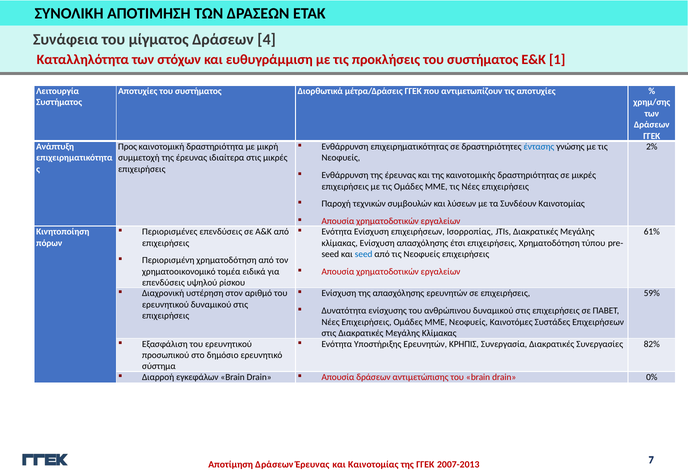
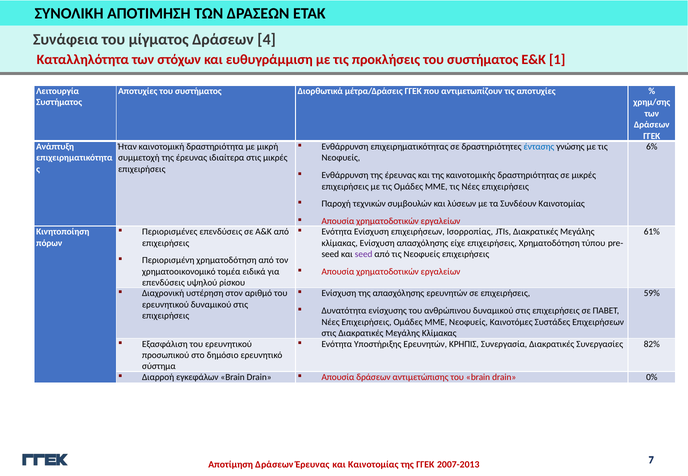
Προς: Προς -> Ήταν
2%: 2% -> 6%
έτσι: έτσι -> είχε
seed at (364, 254) colour: blue -> purple
